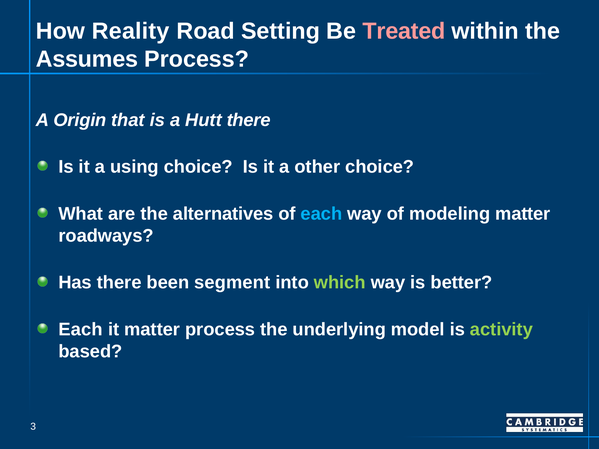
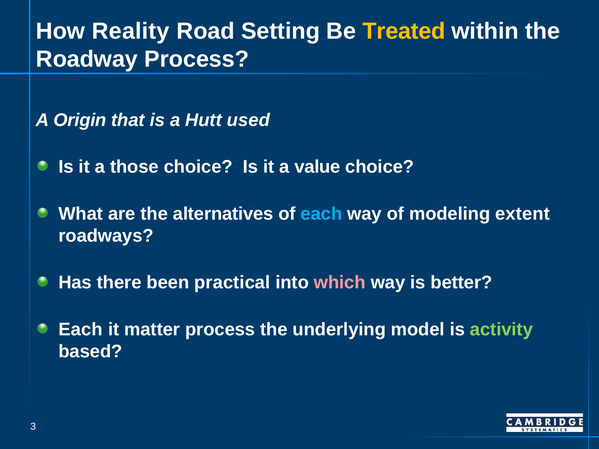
Treated colour: pink -> yellow
Assumes: Assumes -> Roadway
Hutt there: there -> used
using: using -> those
other: other -> value
modeling matter: matter -> extent
segment: segment -> practical
which colour: light green -> pink
